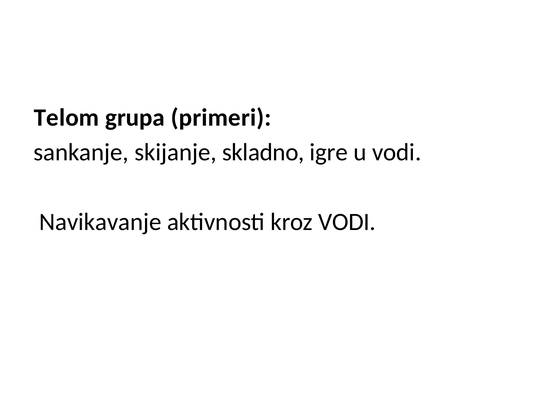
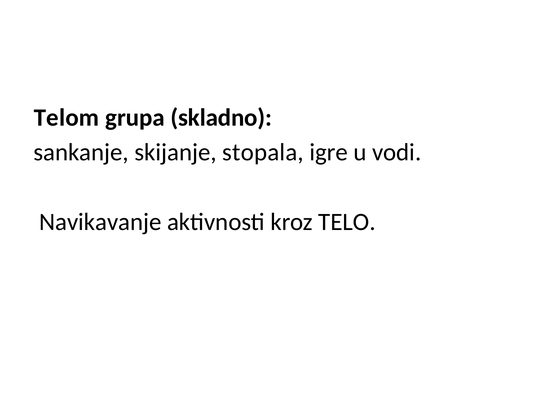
primeri: primeri -> skladno
skladno: skladno -> stopala
kroz VODI: VODI -> TELO
